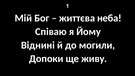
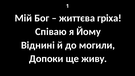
неба: неба -> гріха
